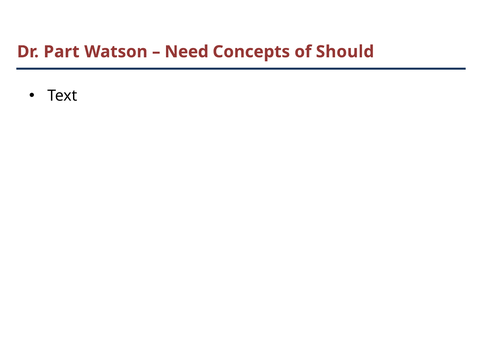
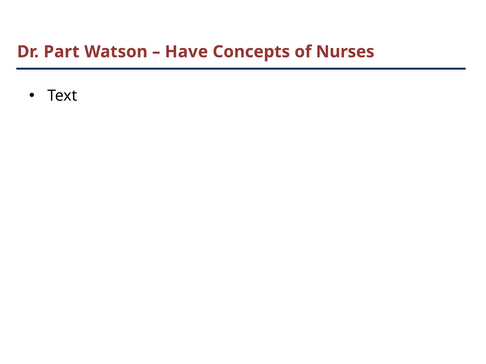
Need: Need -> Have
Should: Should -> Nurses
